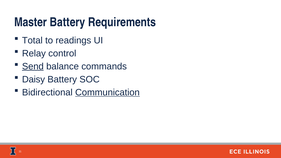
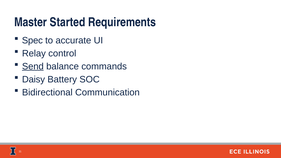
Master Battery: Battery -> Started
Total: Total -> Spec
readings: readings -> accurate
Communication underline: present -> none
